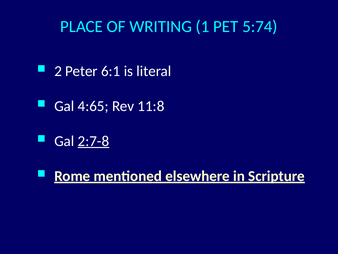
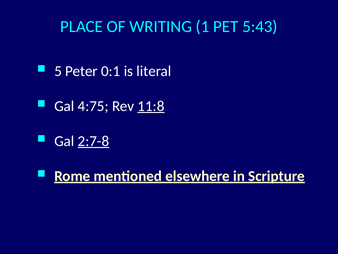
5:74: 5:74 -> 5:43
2: 2 -> 5
6:1: 6:1 -> 0:1
4:65: 4:65 -> 4:75
11:8 underline: none -> present
